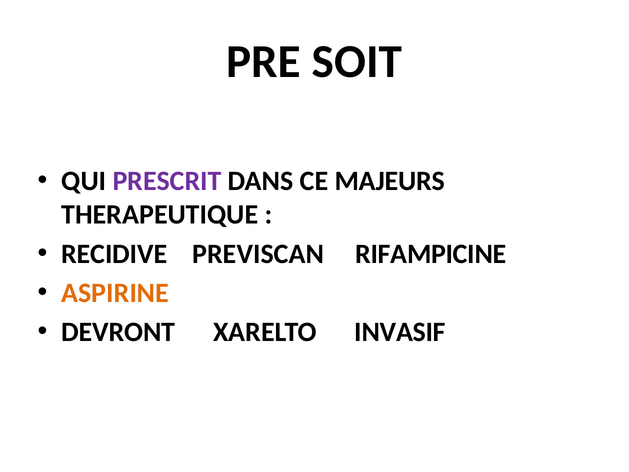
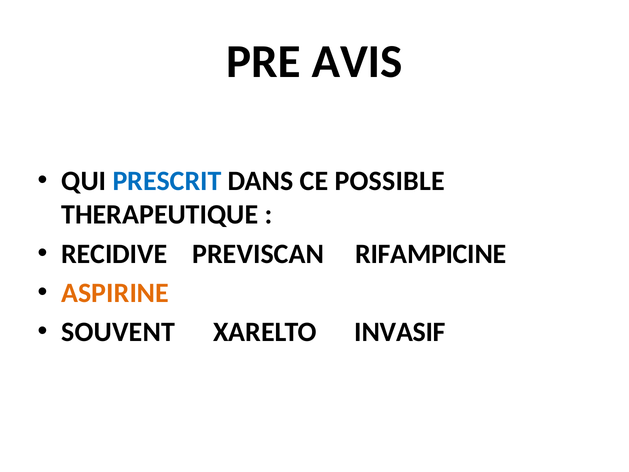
SOIT: SOIT -> AVIS
PRESCRIT colour: purple -> blue
MAJEURS: MAJEURS -> POSSIBLE
DEVRONT: DEVRONT -> SOUVENT
